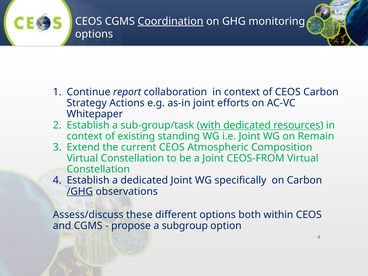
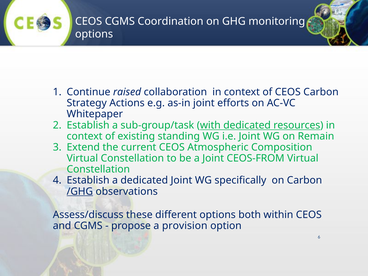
Coordination underline: present -> none
report: report -> raised
subgroup: subgroup -> provision
